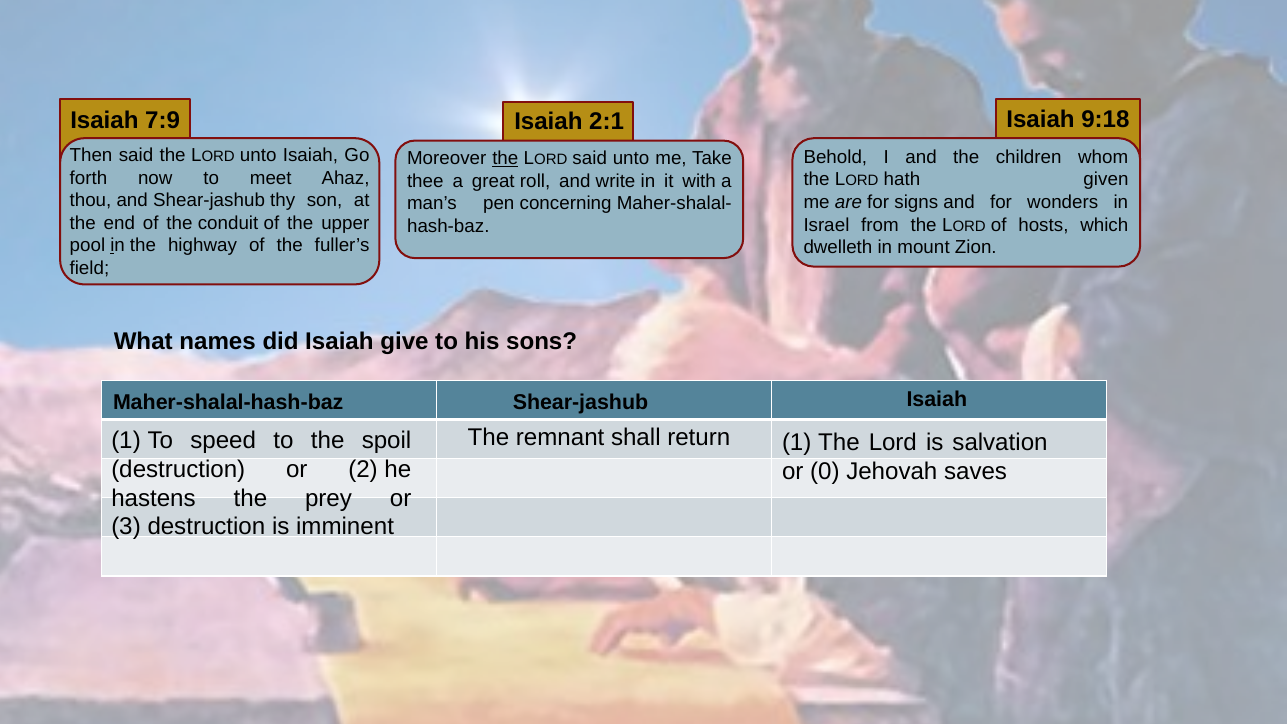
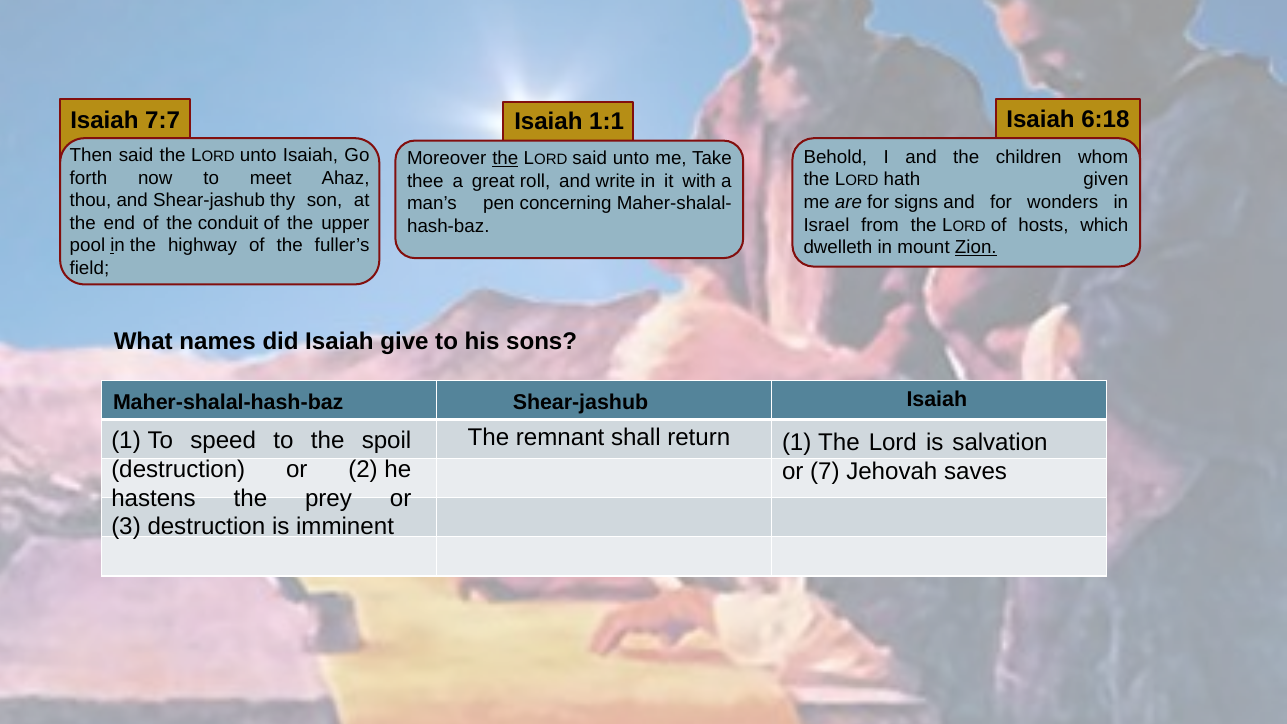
7:9: 7:9 -> 7:7
2:1: 2:1 -> 1:1
9:18: 9:18 -> 6:18
Zion underline: none -> present
0: 0 -> 7
